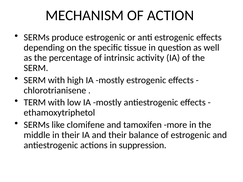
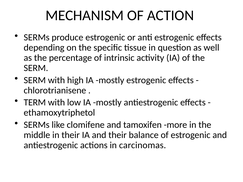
suppression: suppression -> carcinomas
